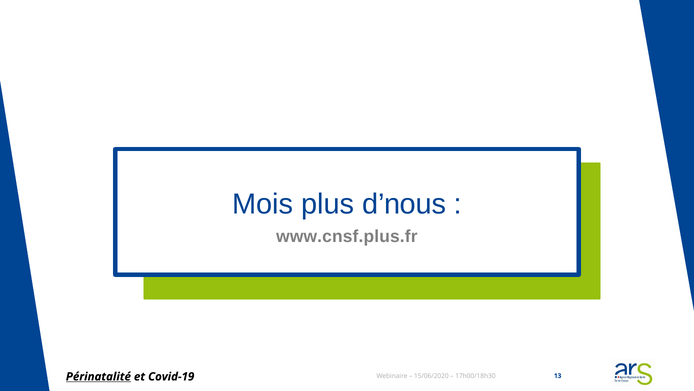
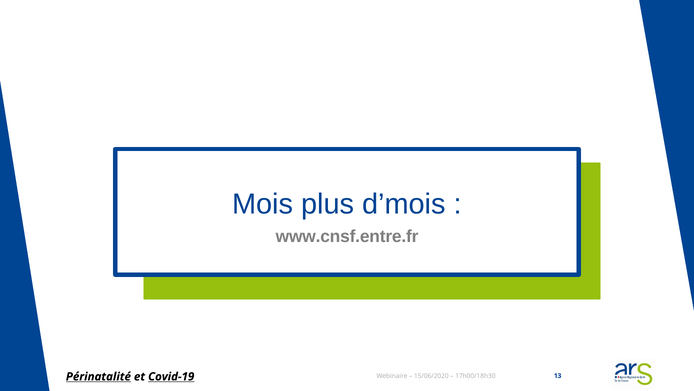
d’nous: d’nous -> d’mois
www.cnsf.plus.fr: www.cnsf.plus.fr -> www.cnsf.entre.fr
Covid-19 underline: none -> present
